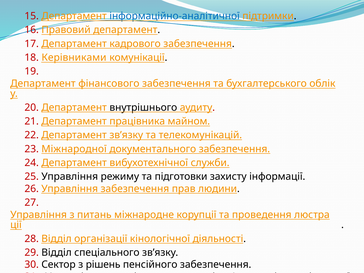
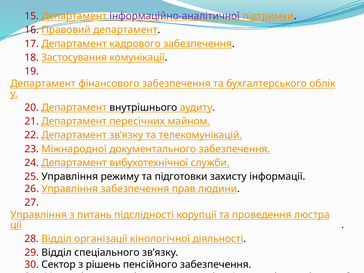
інформаційно-аналітичної colour: blue -> purple
Керівниками: Керівниками -> Застосування
працівника: працівника -> пересічних
міжнародне: міжнародне -> підслідності
